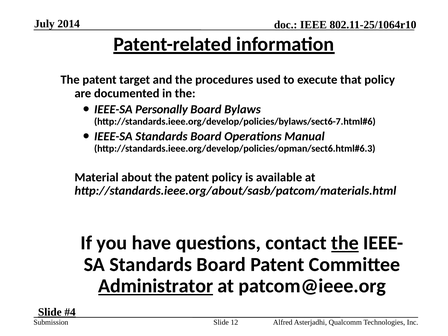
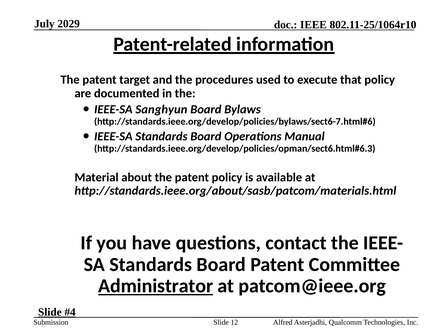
2014: 2014 -> 2029
Personally: Personally -> Sanghyun
the at (345, 243) underline: present -> none
